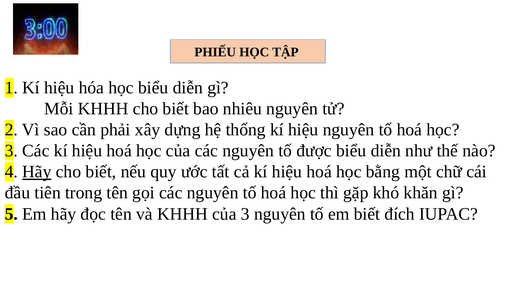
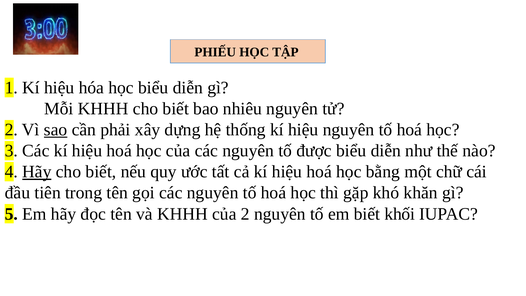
sao underline: none -> present
của 3: 3 -> 2
đích: đích -> khối
